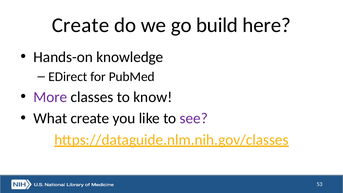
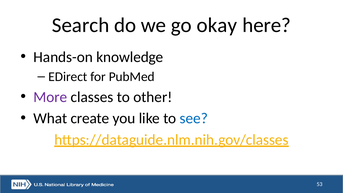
Create at (81, 25): Create -> Search
build: build -> okay
know: know -> other
see colour: purple -> blue
